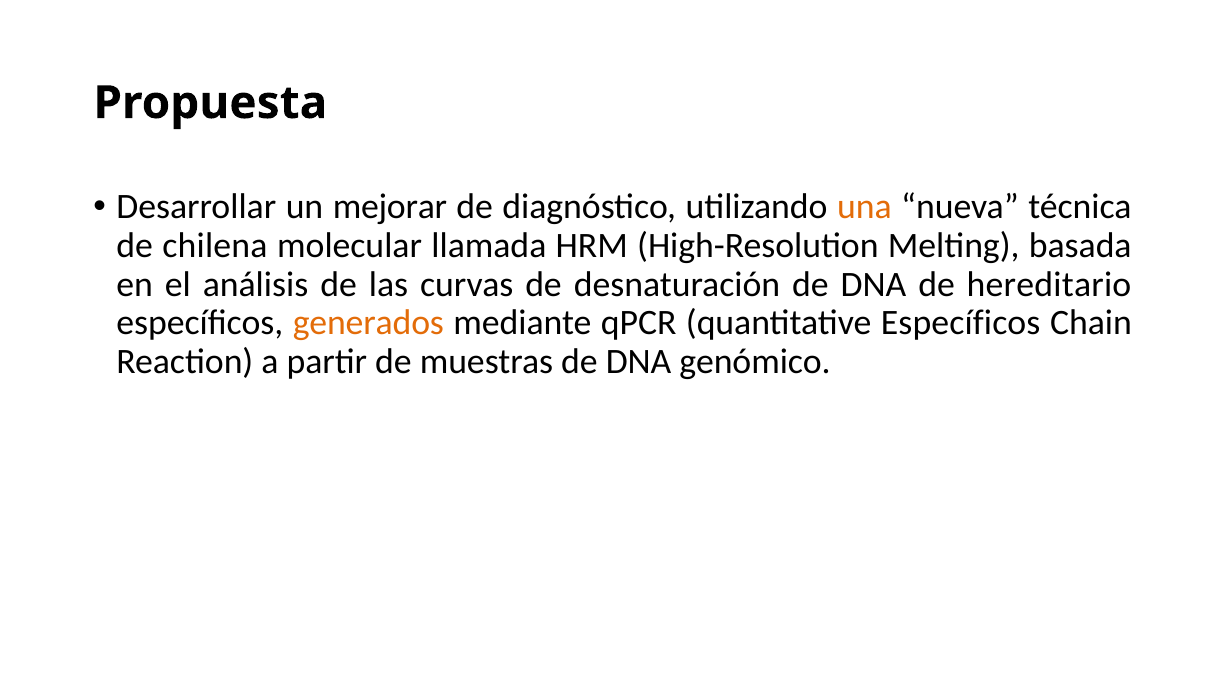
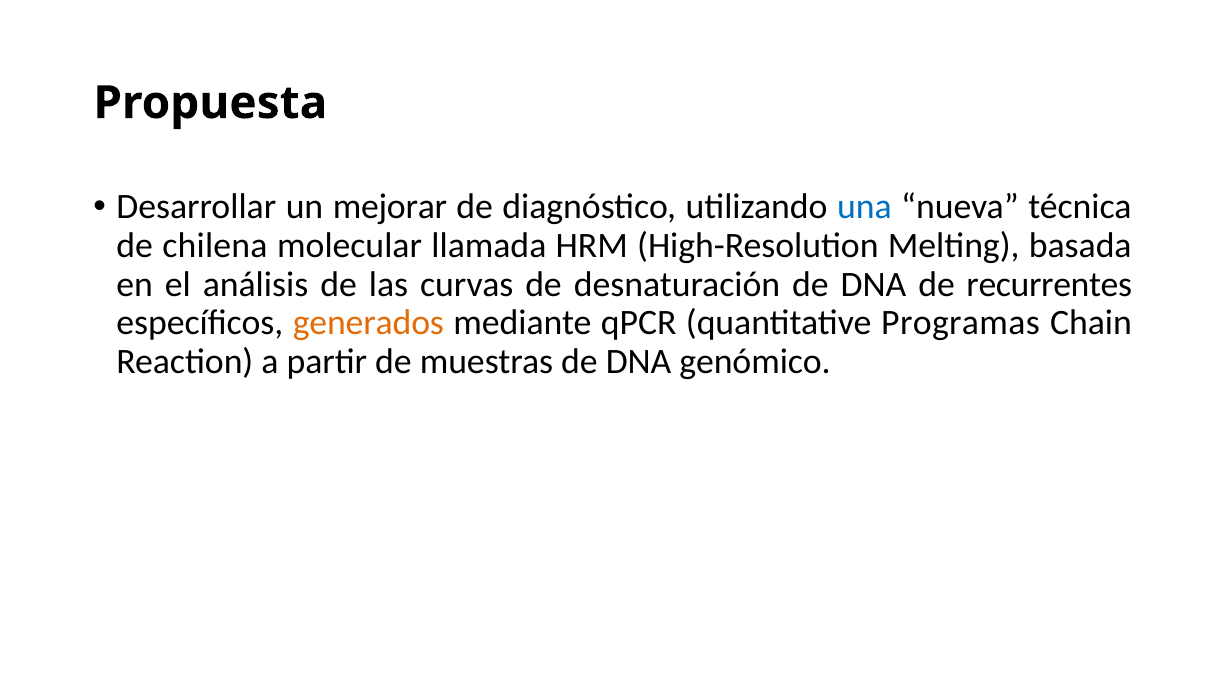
una colour: orange -> blue
hereditario: hereditario -> recurrentes
quantitative Específicos: Específicos -> Programas
